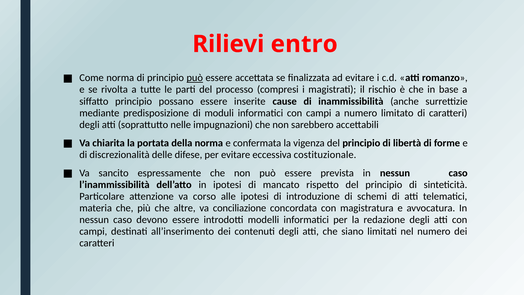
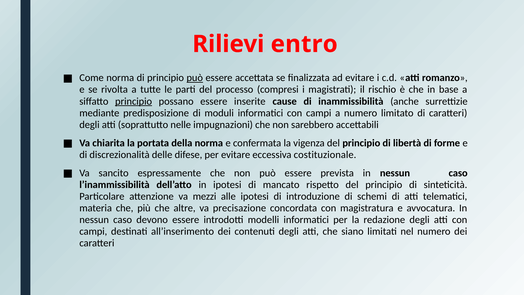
principio at (134, 101) underline: none -> present
corso: corso -> mezzi
conciliazione: conciliazione -> precisazione
